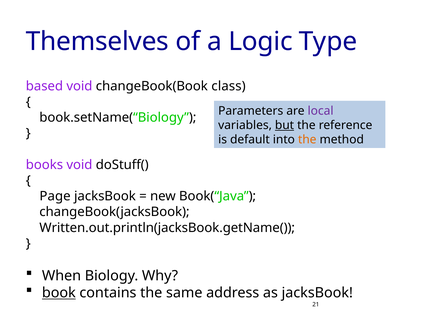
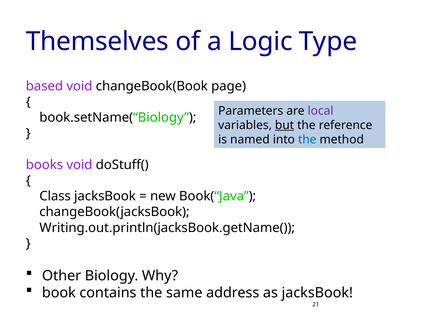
class: class -> page
default: default -> named
the at (307, 140) colour: orange -> blue
Page: Page -> Class
Written.out.println(jacksBook.getName(: Written.out.println(jacksBook.getName( -> Writing.out.println(jacksBook.getName(
When: When -> Other
book underline: present -> none
